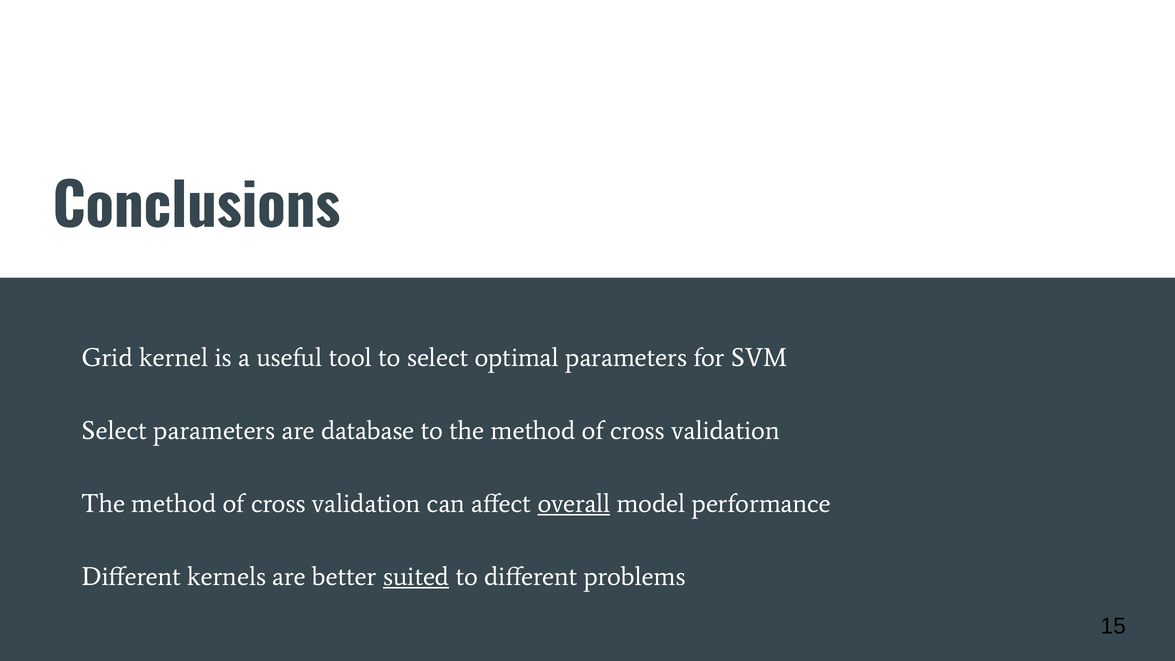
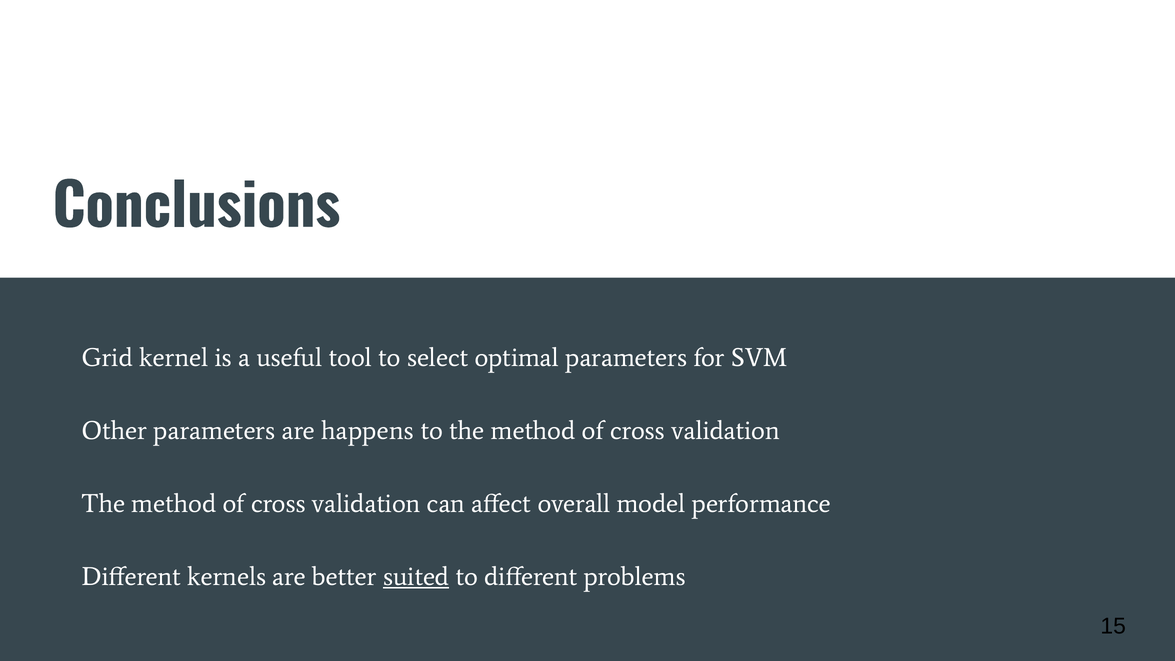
Select at (114, 430): Select -> Other
database: database -> happens
overall underline: present -> none
